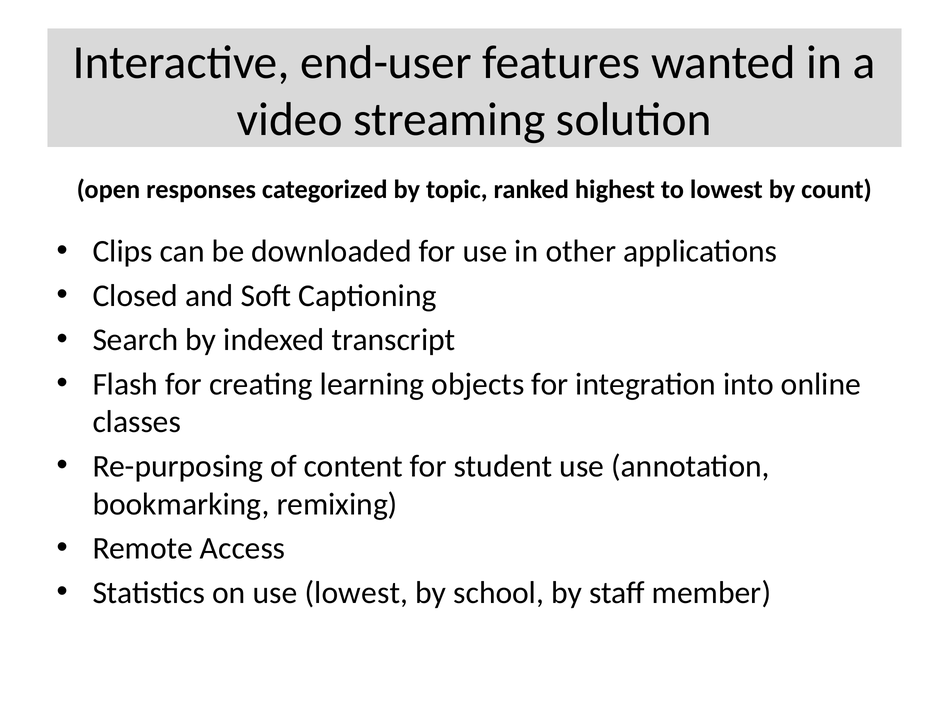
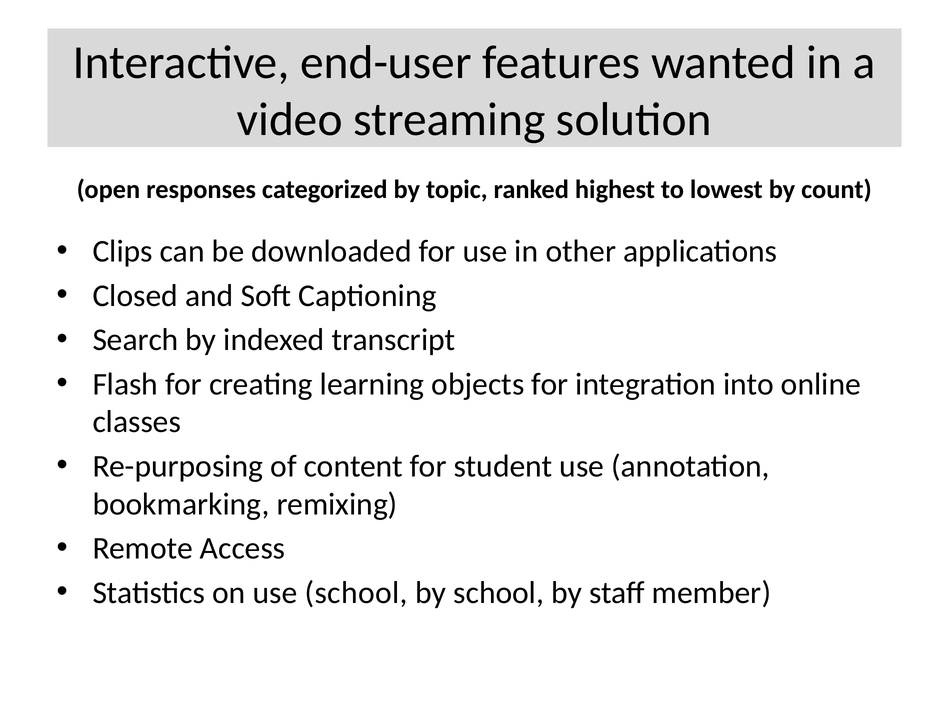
use lowest: lowest -> school
